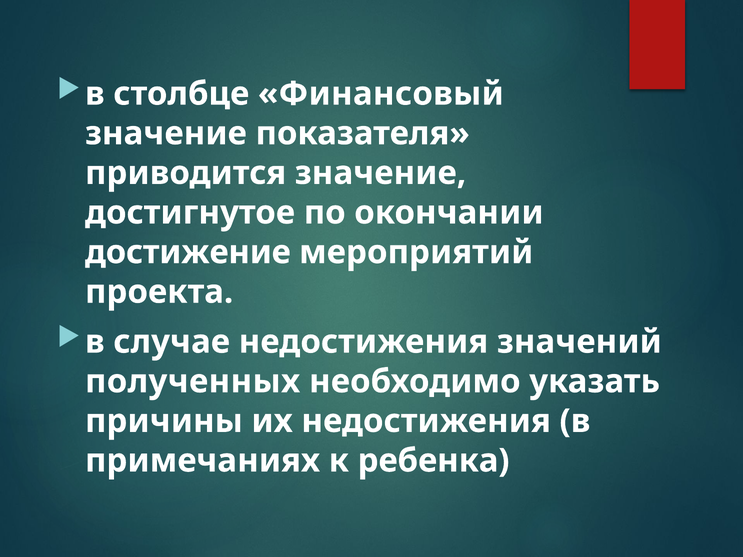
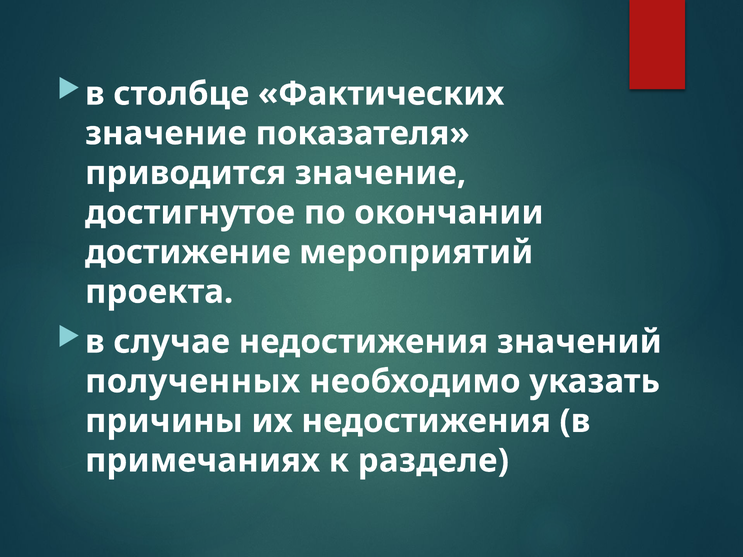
Финансовый: Финансовый -> Фактических
ребенка: ребенка -> разделе
